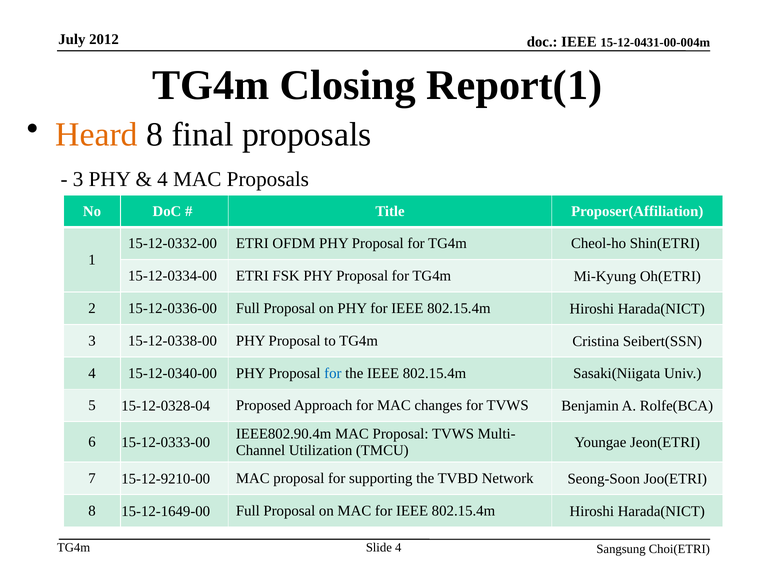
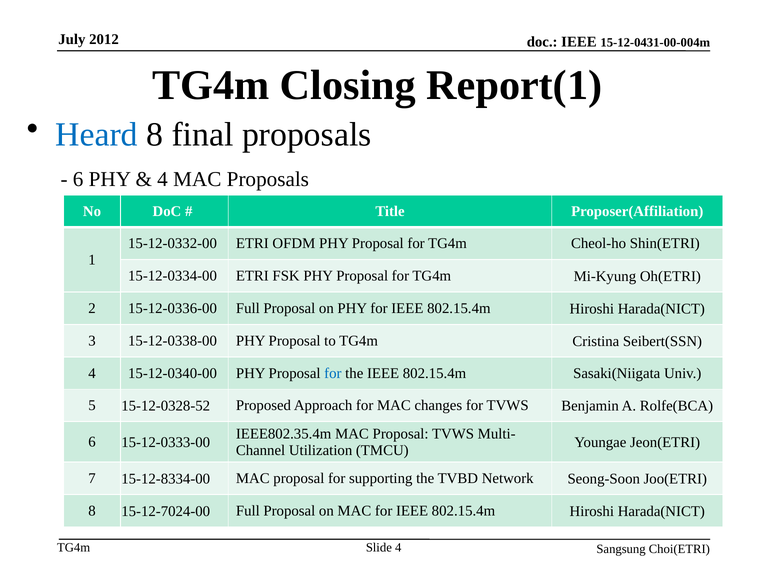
Heard colour: orange -> blue
3 at (78, 179): 3 -> 6
15-12-0328-04: 15-12-0328-04 -> 15-12-0328-52
IEEE802.90.4m: IEEE802.90.4m -> IEEE802.35.4m
15-12-9210-00: 15-12-9210-00 -> 15-12-8334-00
15-12-1649-00: 15-12-1649-00 -> 15-12-7024-00
